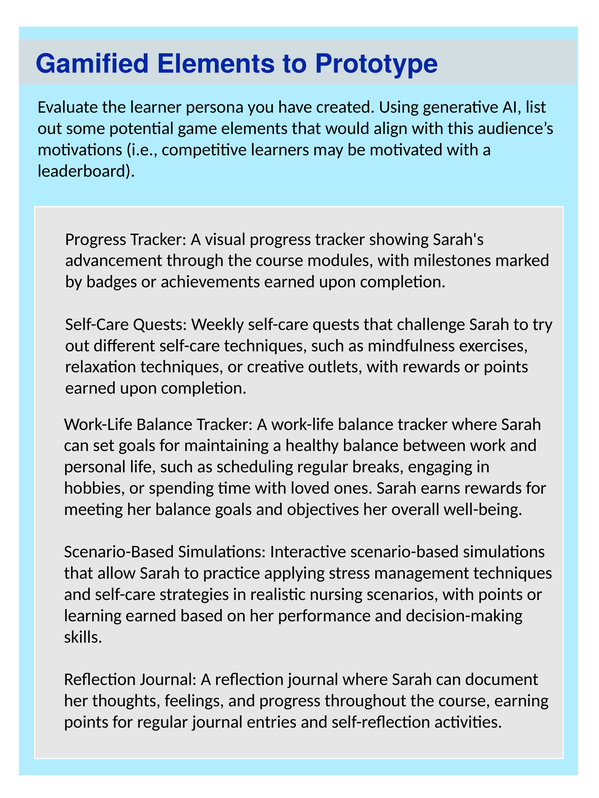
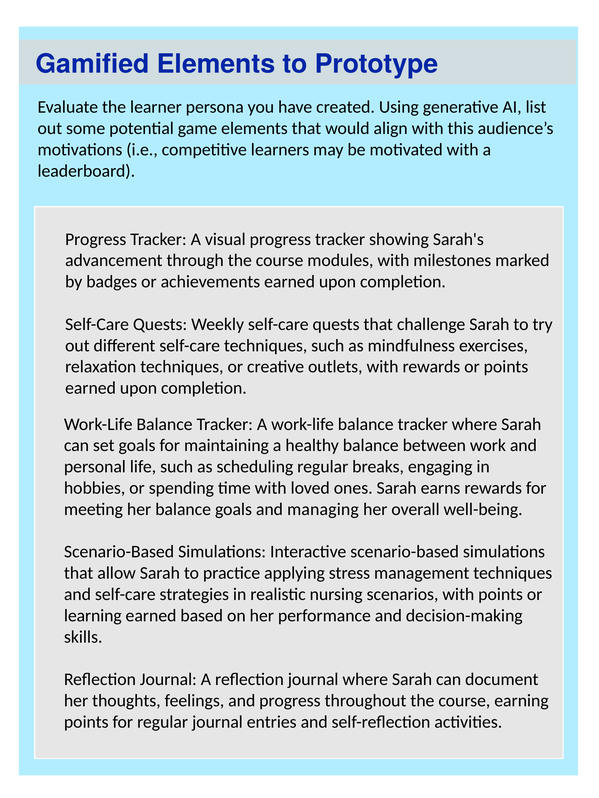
objectives: objectives -> managing
